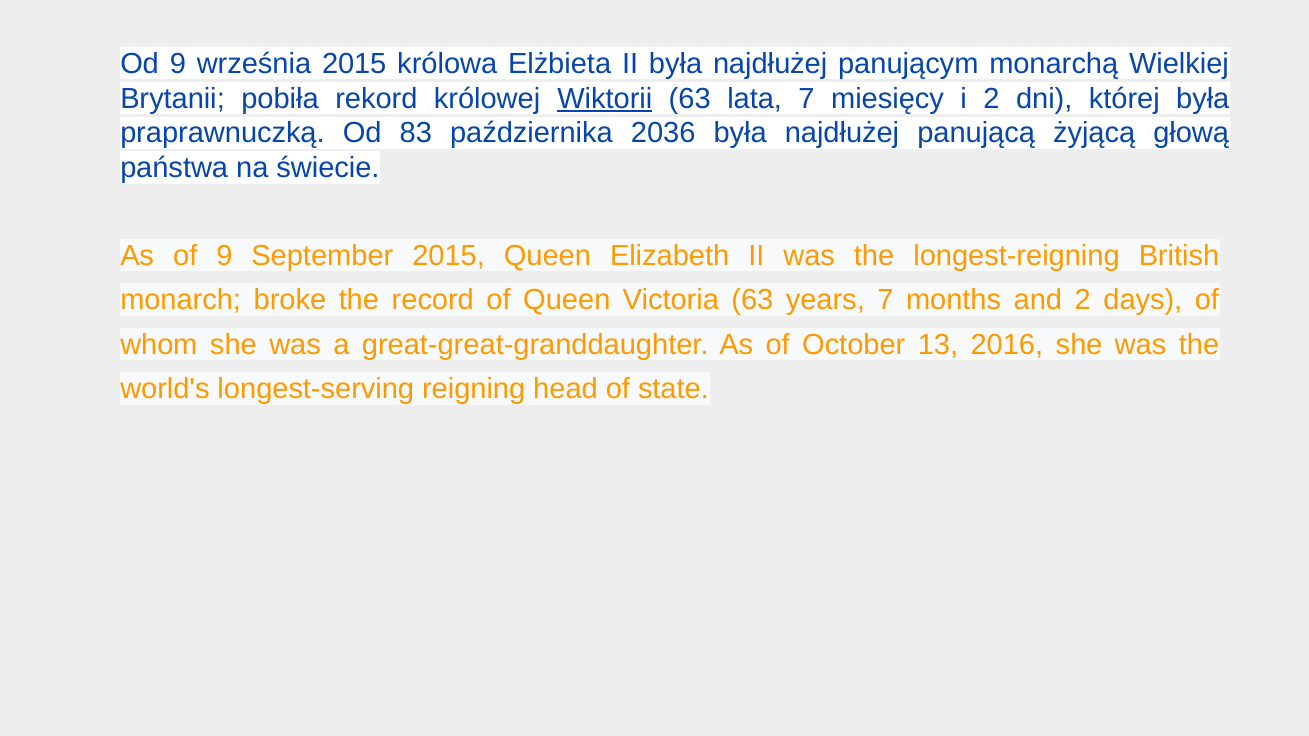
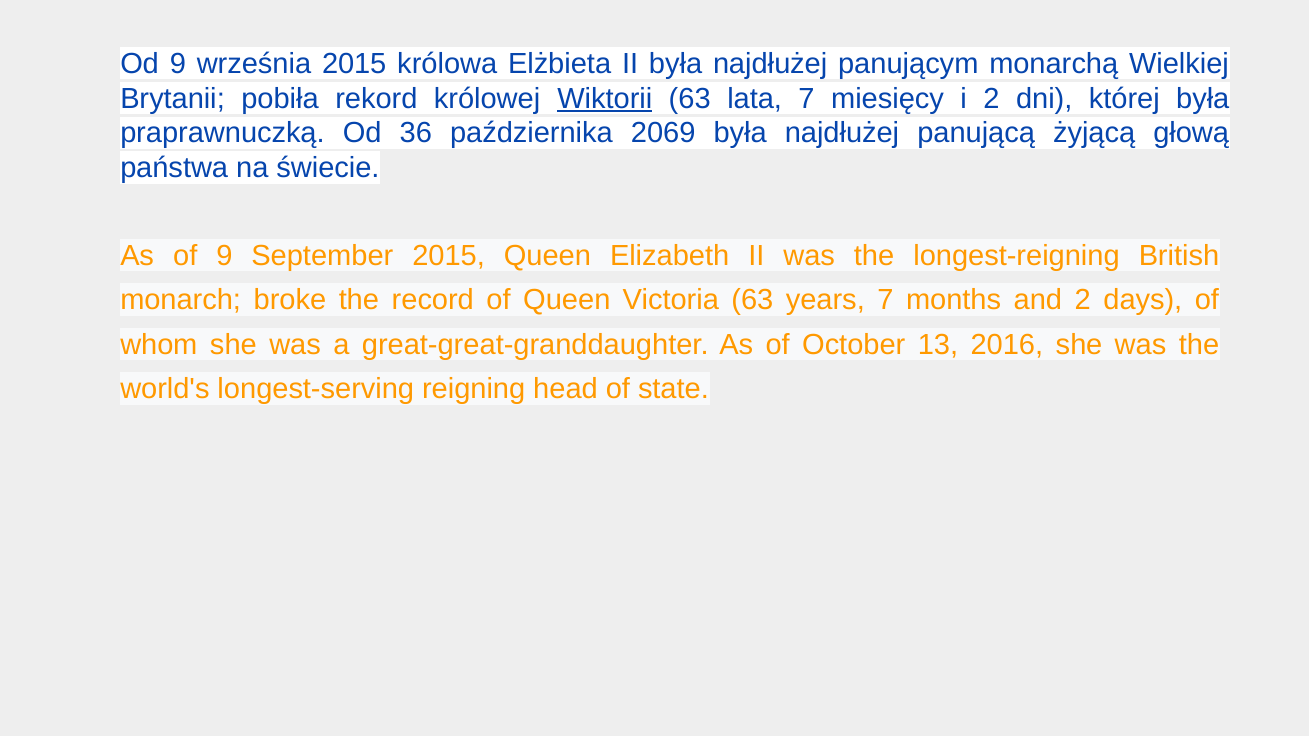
83: 83 -> 36
2036: 2036 -> 2069
